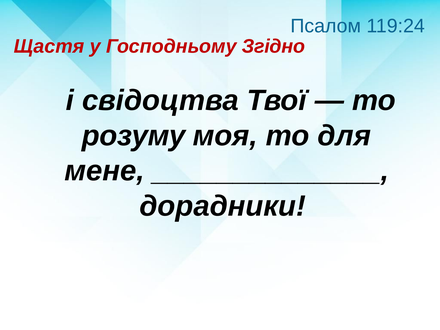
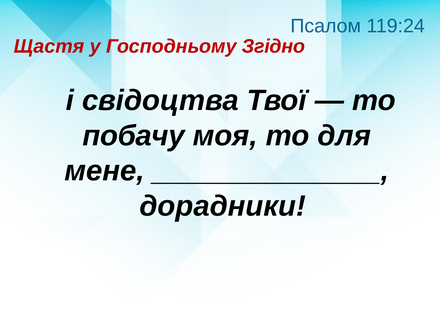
розуму: розуму -> побачу
